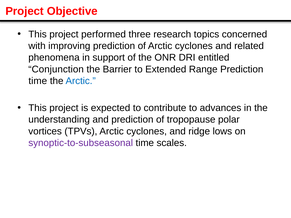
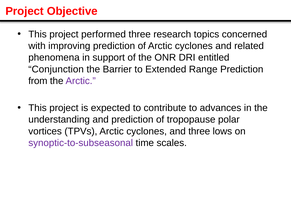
time at (38, 81): time -> from
Arctic at (81, 81) colour: blue -> purple
and ridge: ridge -> three
